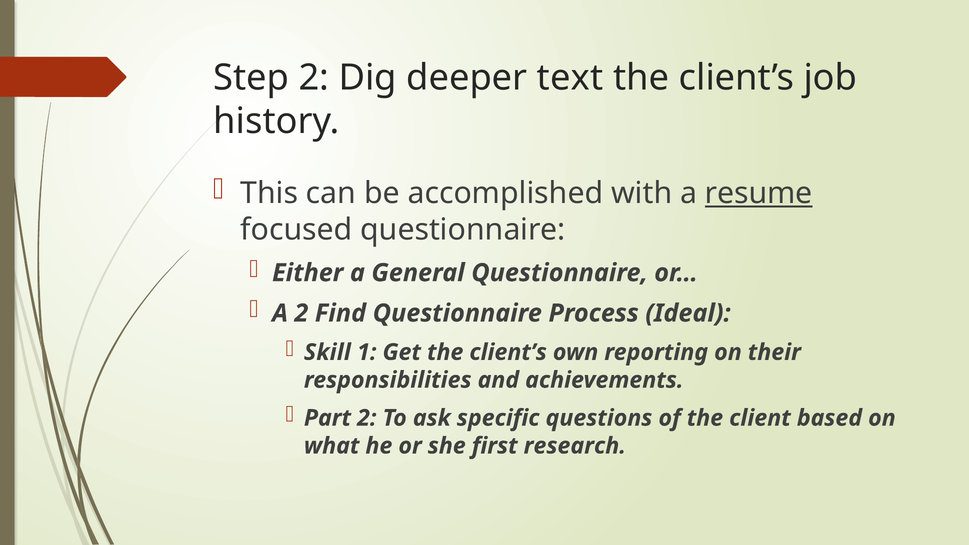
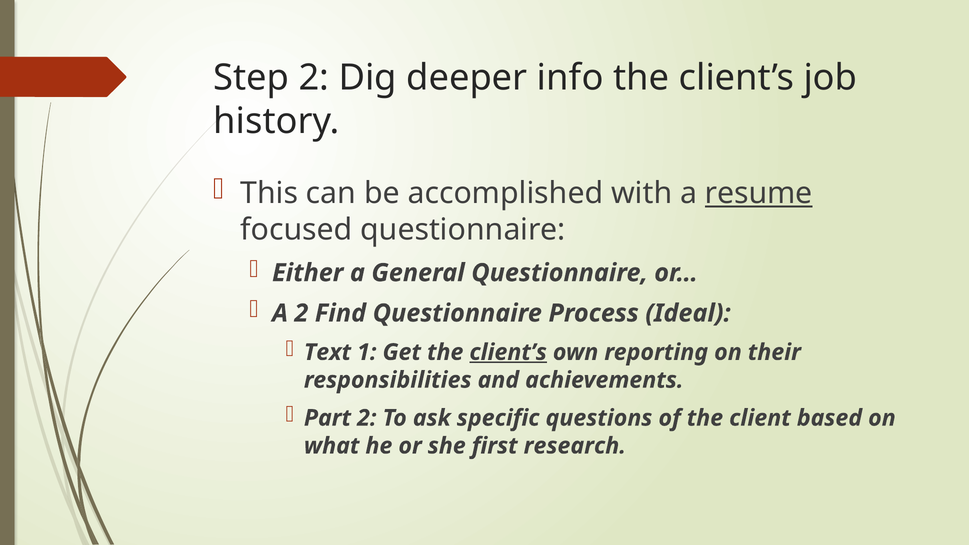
text: text -> info
Skill: Skill -> Text
client’s at (508, 352) underline: none -> present
